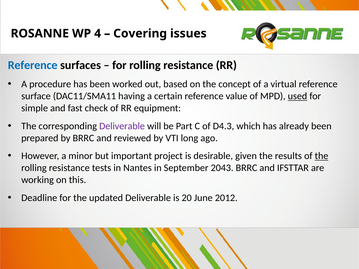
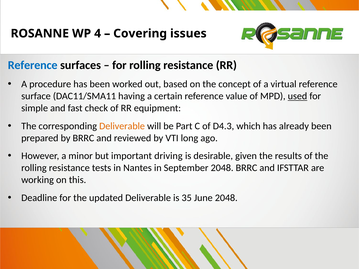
Deliverable at (122, 126) colour: purple -> orange
project: project -> driving
the at (321, 156) underline: present -> none
September 2043: 2043 -> 2048
20: 20 -> 35
June 2012: 2012 -> 2048
